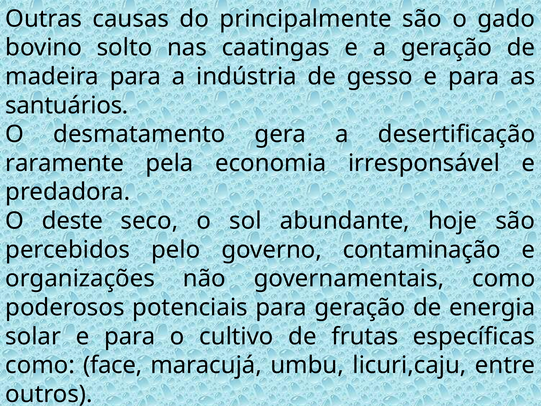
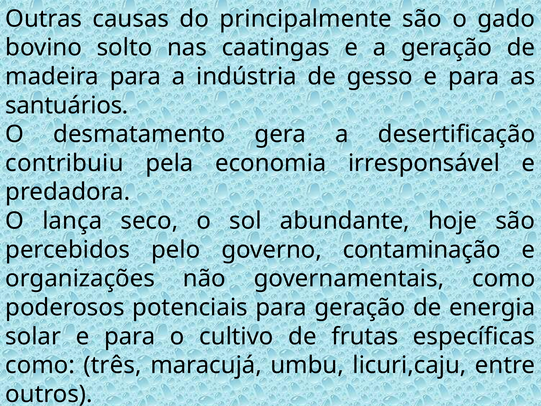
raramente: raramente -> contribuiu
deste: deste -> lança
face: face -> três
